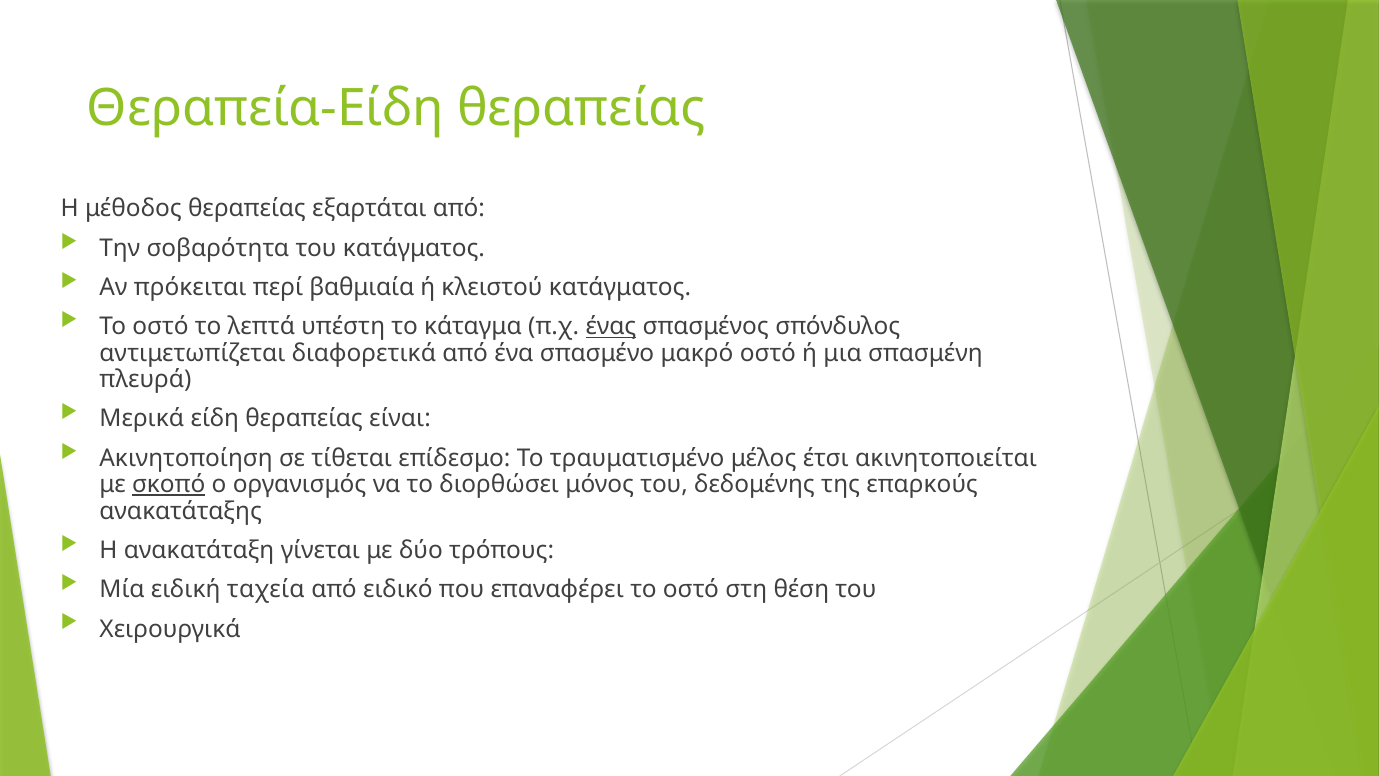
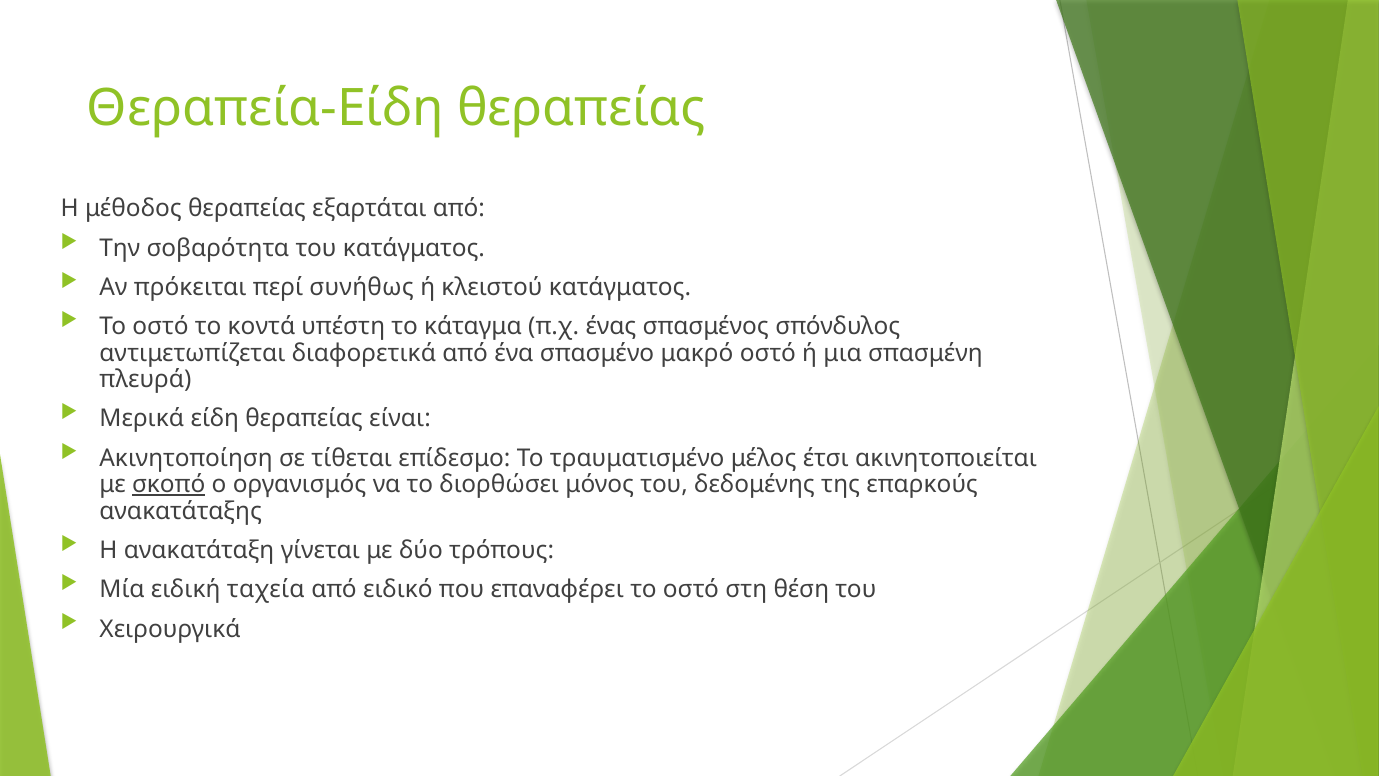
βαθμιαία: βαθμιαία -> συνήθως
λεπτά: λεπτά -> κοντά
ένας underline: present -> none
